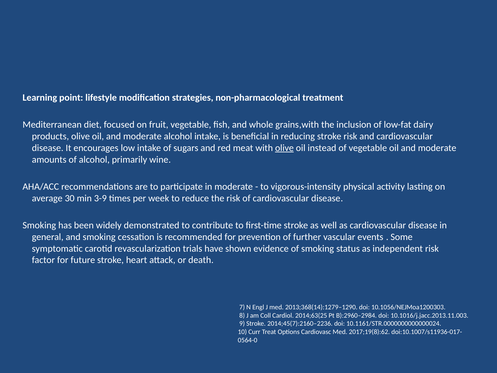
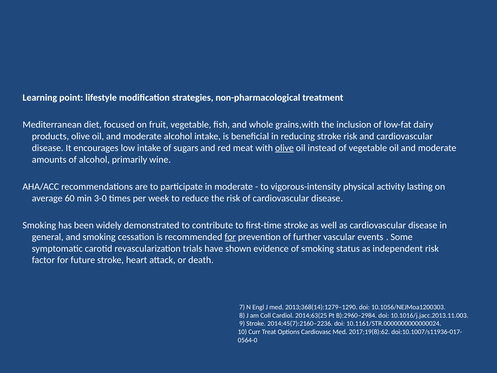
30: 30 -> 60
3-9: 3-9 -> 3-0
for at (230, 237) underline: none -> present
